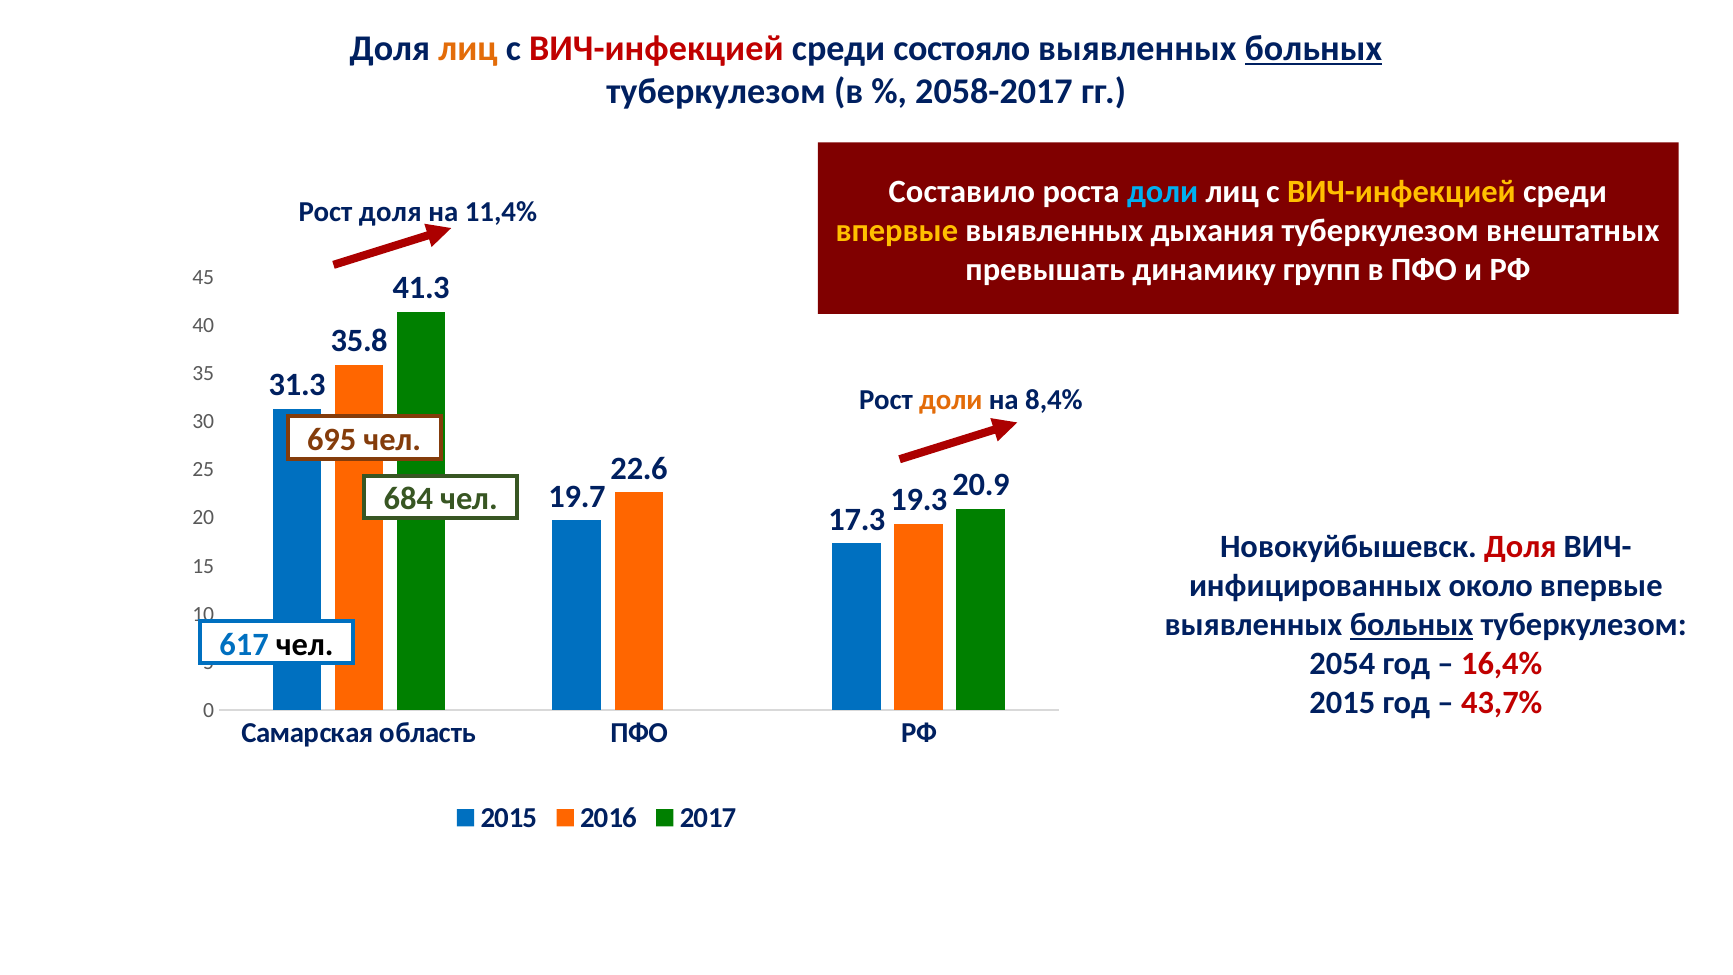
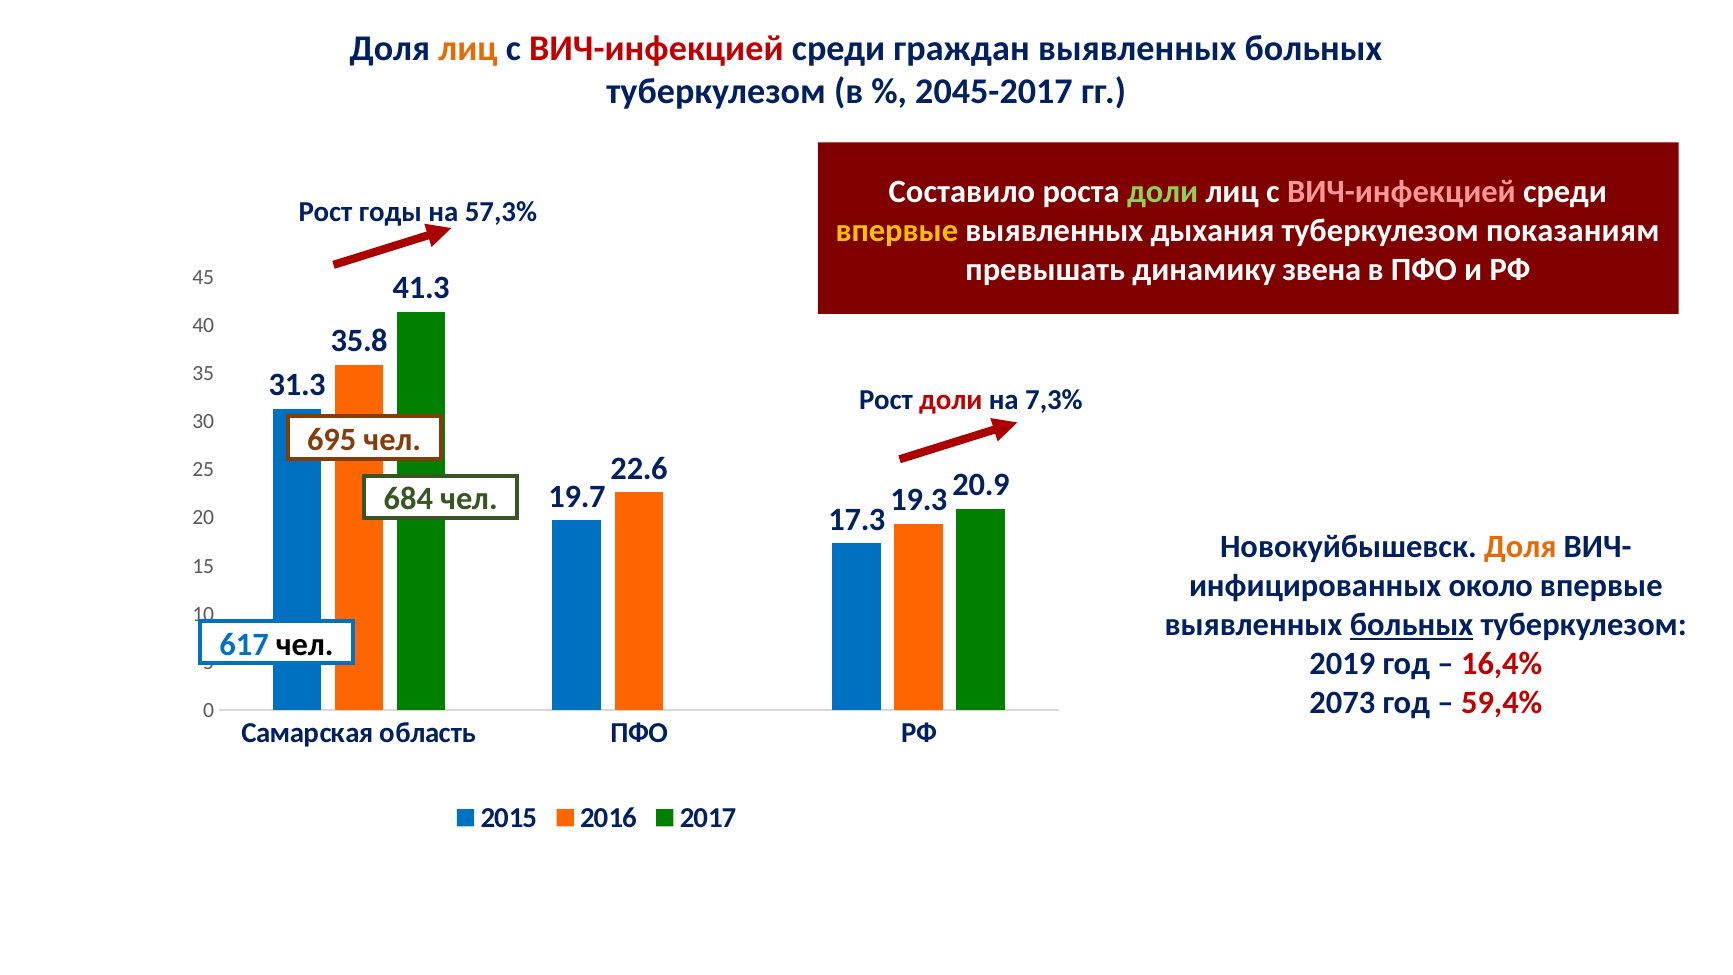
состояло: состояло -> граждан
больных at (1313, 49) underline: present -> none
2058-2017: 2058-2017 -> 2045-2017
доли at (1163, 191) colour: light blue -> light green
ВИЧ-инфекцией at (1401, 191) colour: yellow -> pink
Рост доля: доля -> годы
11,4%: 11,4% -> 57,3%
внештатных: внештатных -> показаниям
групп: групп -> звена
доли at (951, 400) colour: orange -> red
8,4%: 8,4% -> 7,3%
Доля at (1520, 547) colour: red -> orange
2054: 2054 -> 2019
2015 at (1342, 703): 2015 -> 2073
43,7%: 43,7% -> 59,4%
